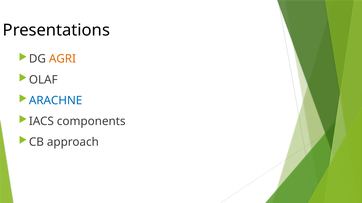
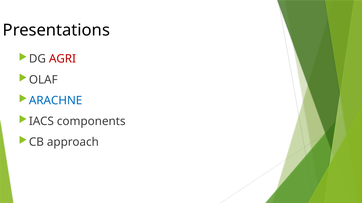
AGRI colour: orange -> red
